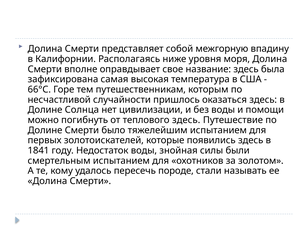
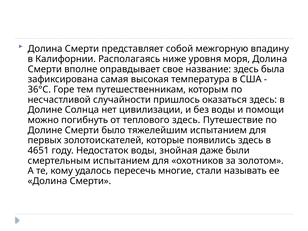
66°С: 66°С -> 36°С
1841: 1841 -> 4651
силы: силы -> даже
породе: породе -> многие
